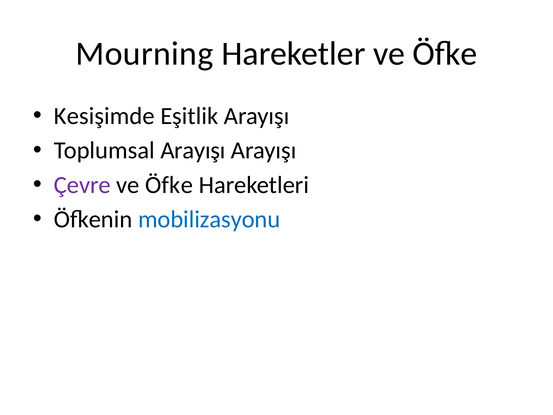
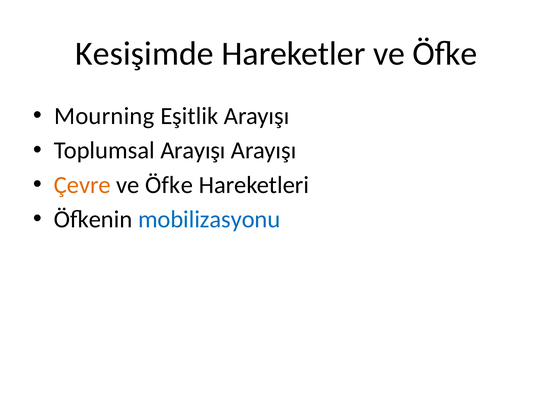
Mourning: Mourning -> Kesişimde
Kesişimde: Kesişimde -> Mourning
Çevre colour: purple -> orange
